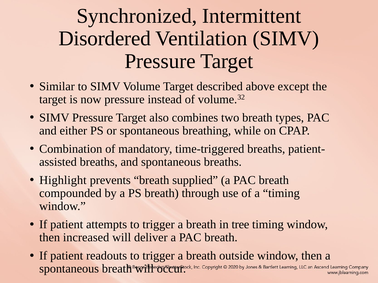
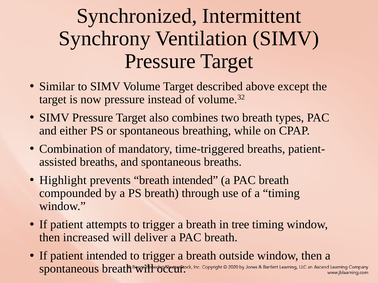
Disordered: Disordered -> Synchrony
breath supplied: supplied -> intended
patient readouts: readouts -> intended
